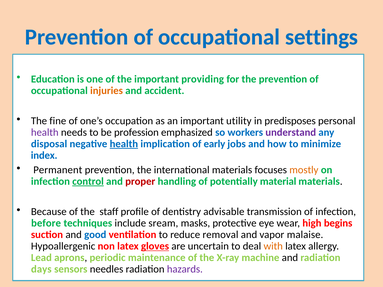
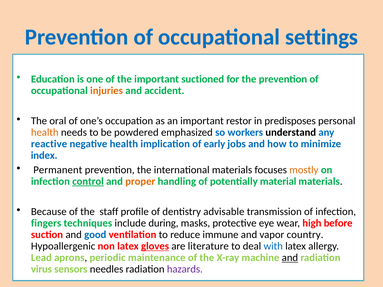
providing: providing -> suctioned
fine: fine -> oral
utility: utility -> restor
health at (45, 132) colour: purple -> orange
profession: profession -> powdered
understand colour: purple -> black
disposal: disposal -> reactive
health at (124, 144) underline: present -> none
proper colour: red -> orange
before: before -> fingers
sream: sream -> during
begins: begins -> before
removal: removal -> immune
malaise: malaise -> country
uncertain: uncertain -> literature
with colour: orange -> blue
and at (290, 258) underline: none -> present
days: days -> virus
